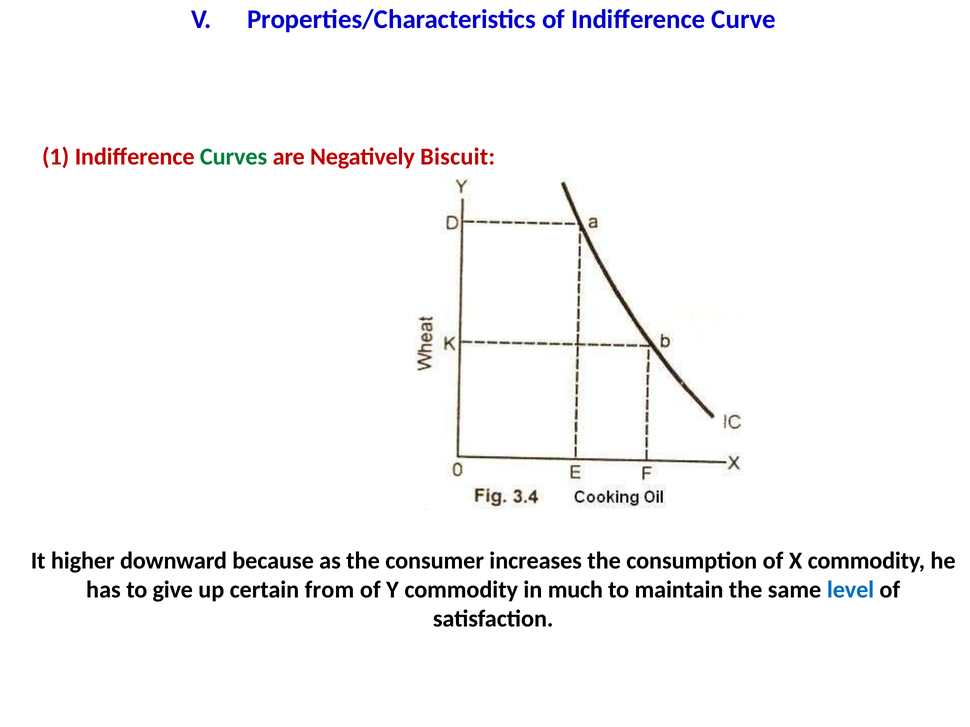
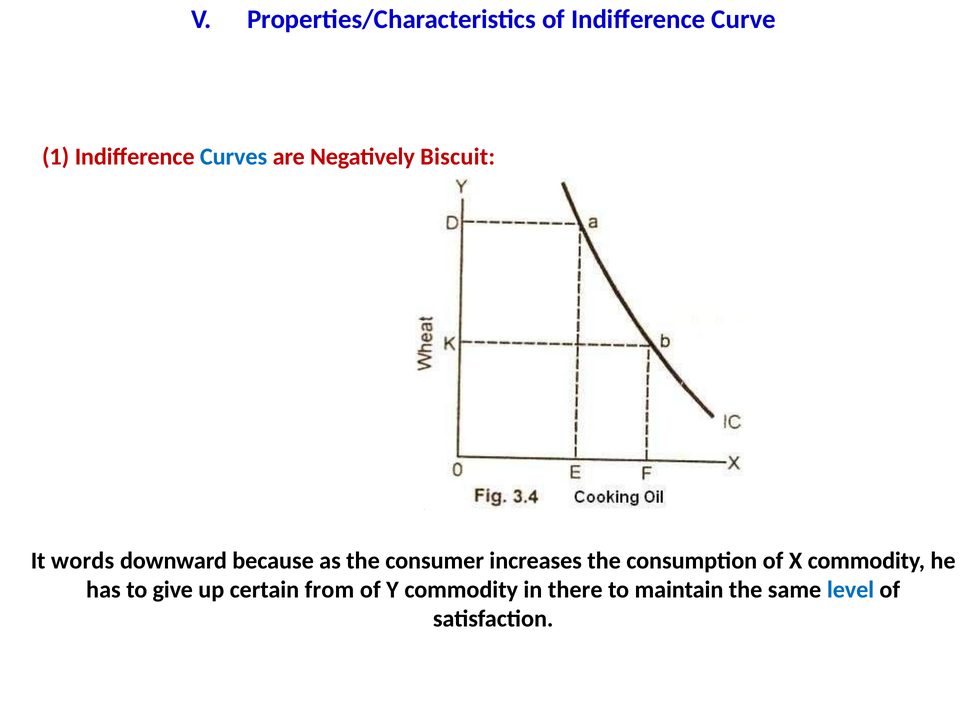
Curves colour: green -> blue
higher: higher -> words
much: much -> there
